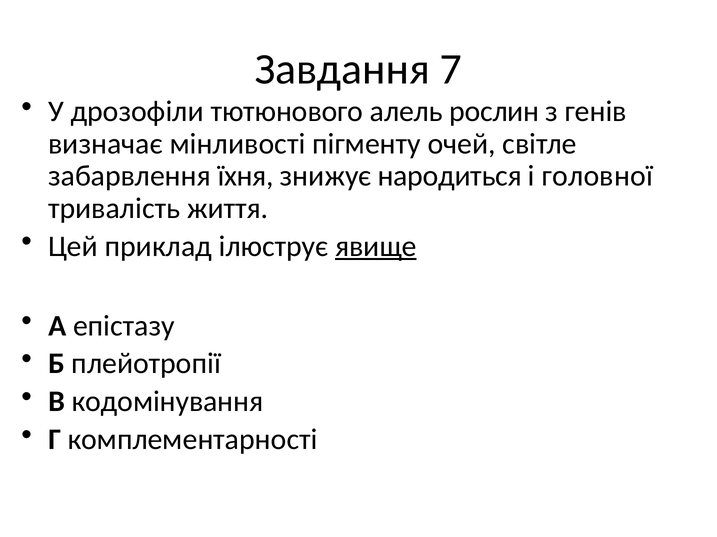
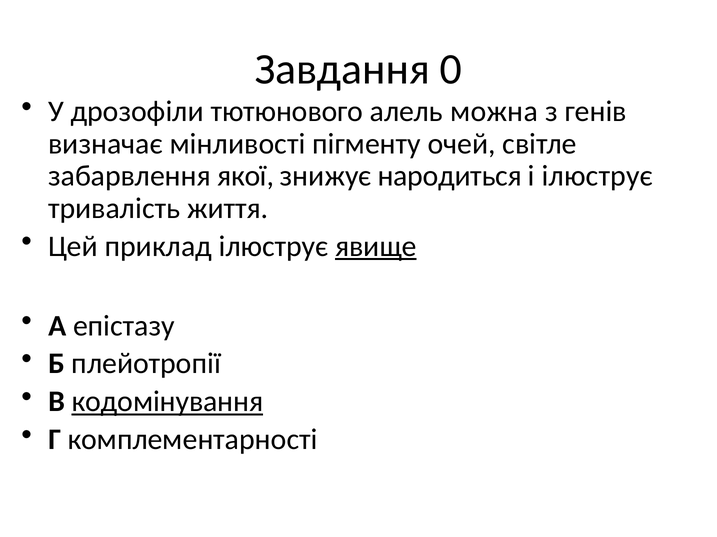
7: 7 -> 0
рослин: рослин -> можна
їхня: їхня -> якої
і головної: головної -> ілюструє
кодомінування underline: none -> present
